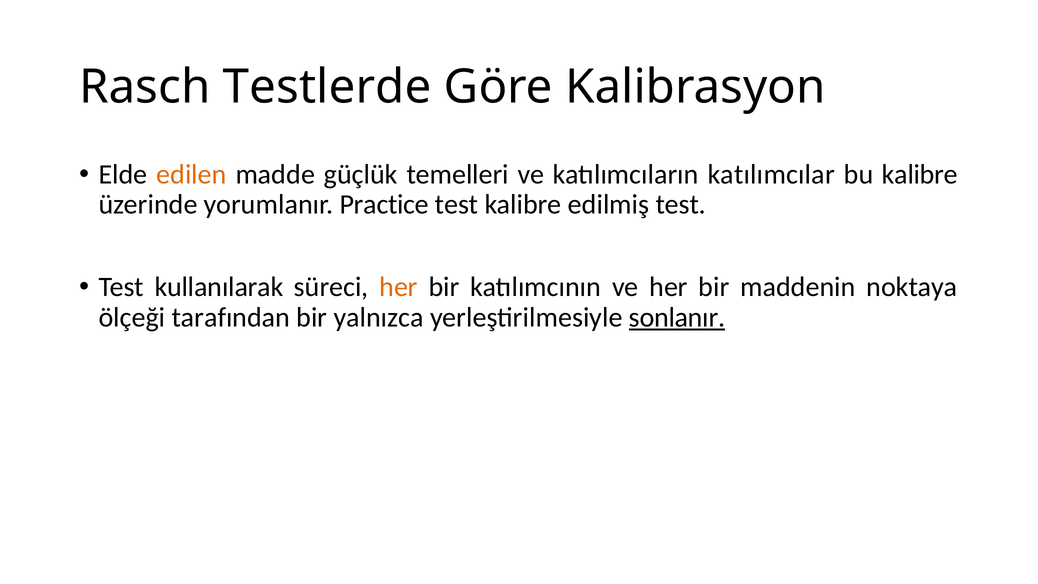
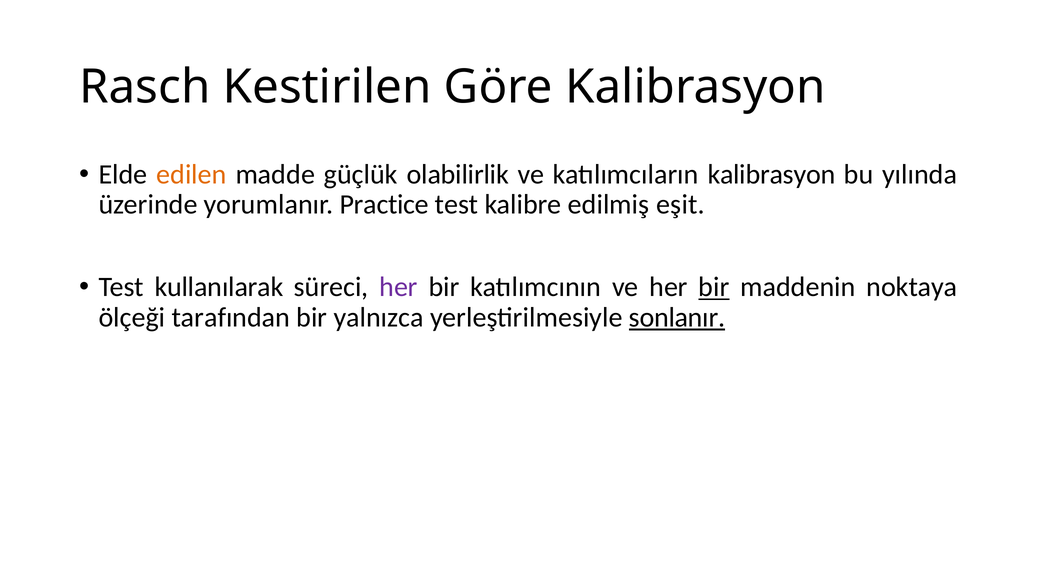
Testlerde: Testlerde -> Kestirilen
temelleri: temelleri -> olabilirlik
katılımcıların katılımcılar: katılımcılar -> kalibrasyon
bu kalibre: kalibre -> yılında
edilmiş test: test -> eşit
her at (399, 287) colour: orange -> purple
bir at (714, 287) underline: none -> present
